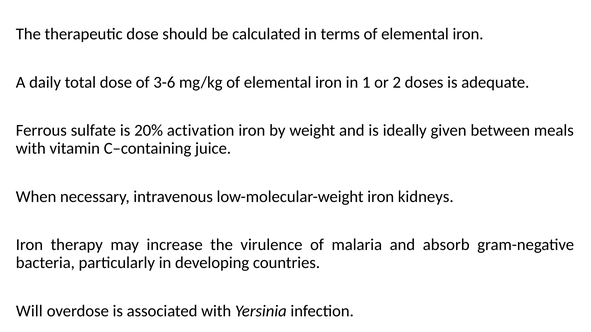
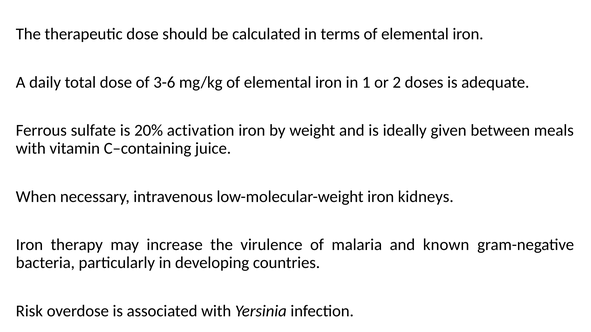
absorb: absorb -> known
Will: Will -> Risk
